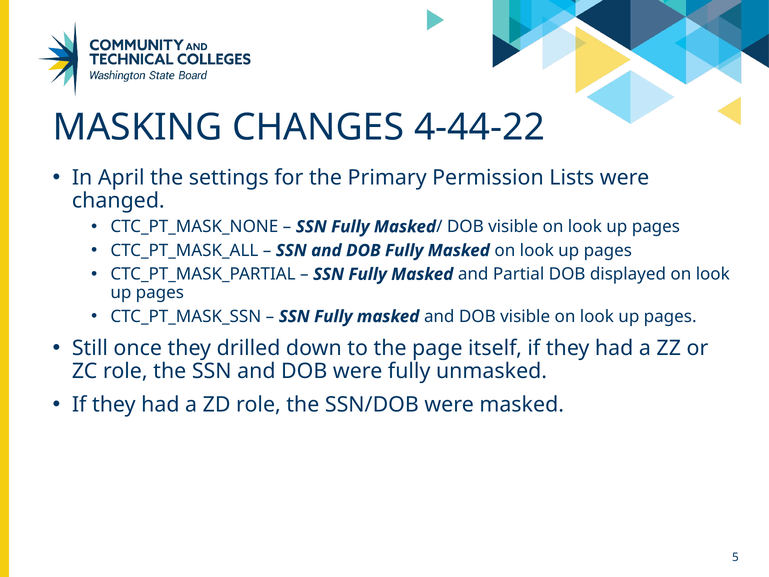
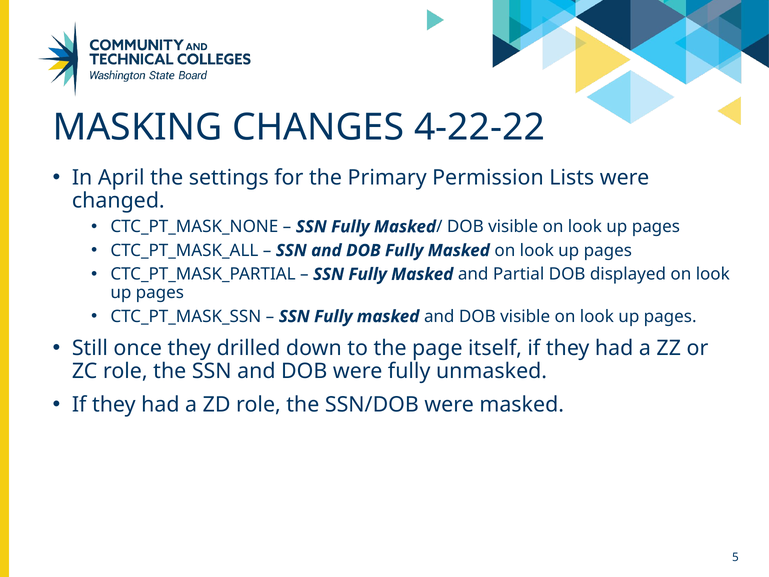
4-44-22: 4-44-22 -> 4-22-22
